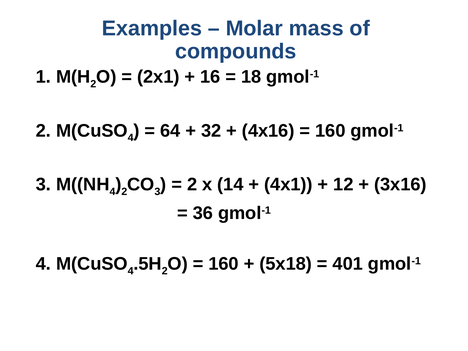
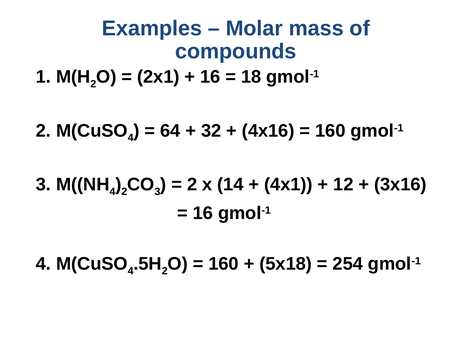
36 at (203, 213): 36 -> 16
401: 401 -> 254
